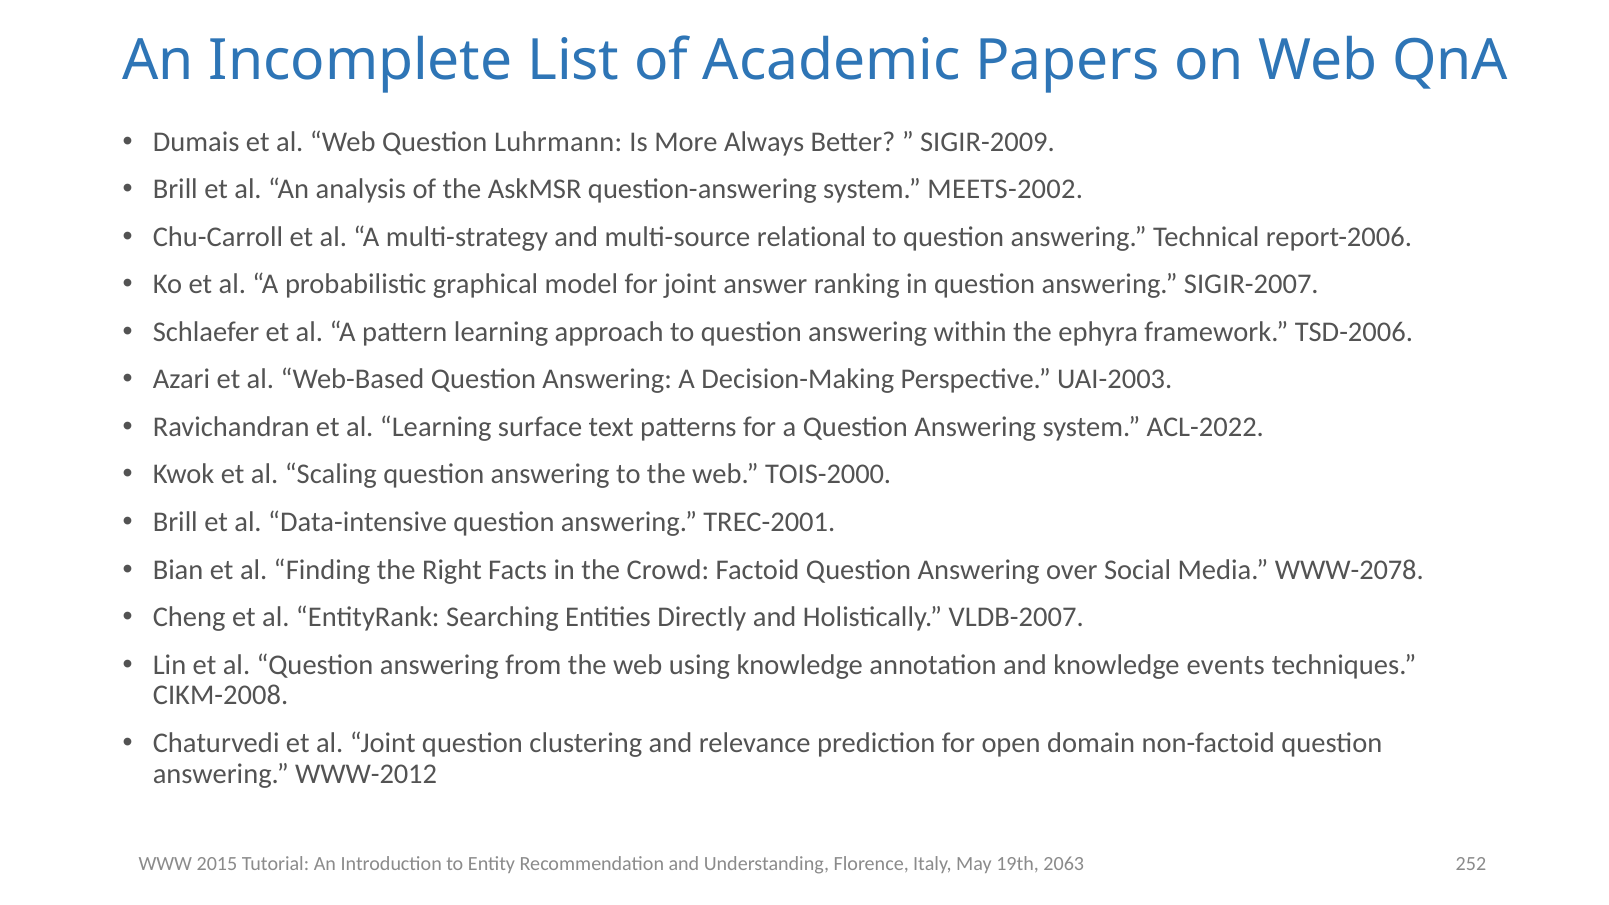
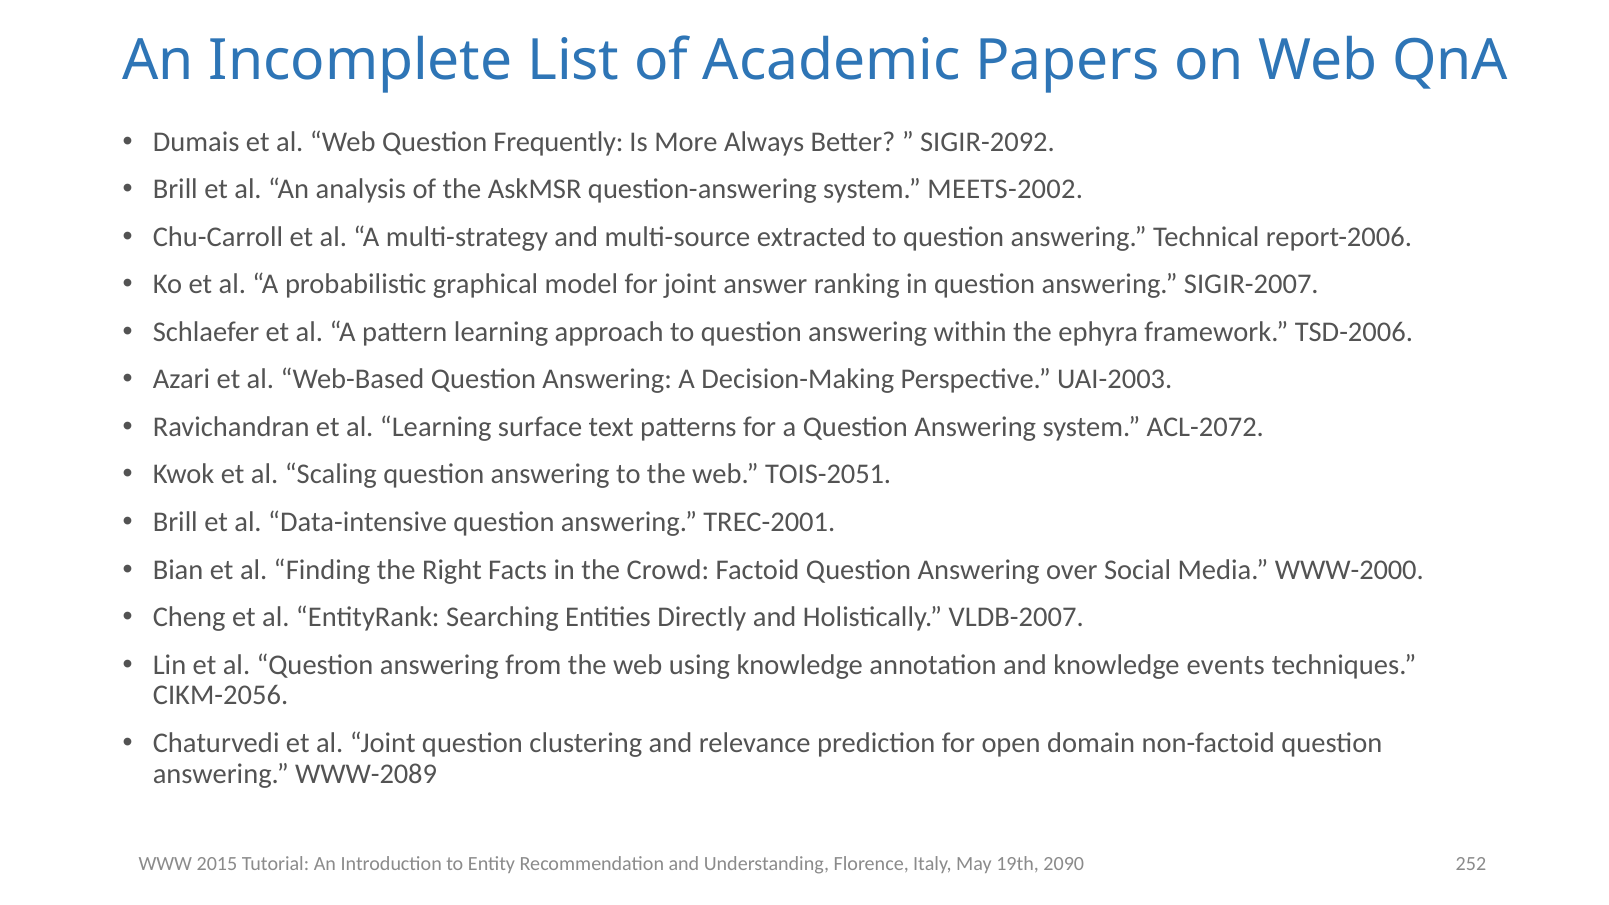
Luhrmann: Luhrmann -> Frequently
SIGIR-2009: SIGIR-2009 -> SIGIR-2092
relational: relational -> extracted
ACL-2022: ACL-2022 -> ACL-2072
TOIS-2000: TOIS-2000 -> TOIS-2051
WWW-2078: WWW-2078 -> WWW-2000
CIKM-2008: CIKM-2008 -> CIKM-2056
WWW-2012: WWW-2012 -> WWW-2089
2063: 2063 -> 2090
